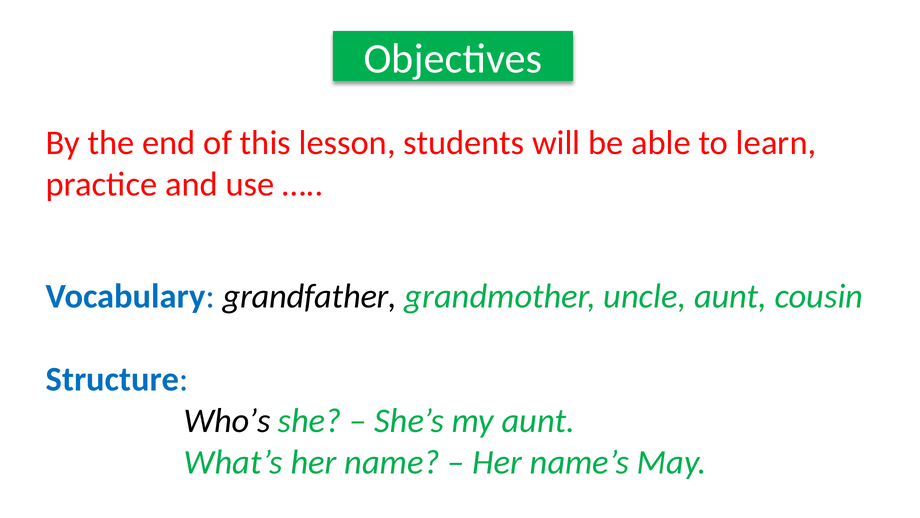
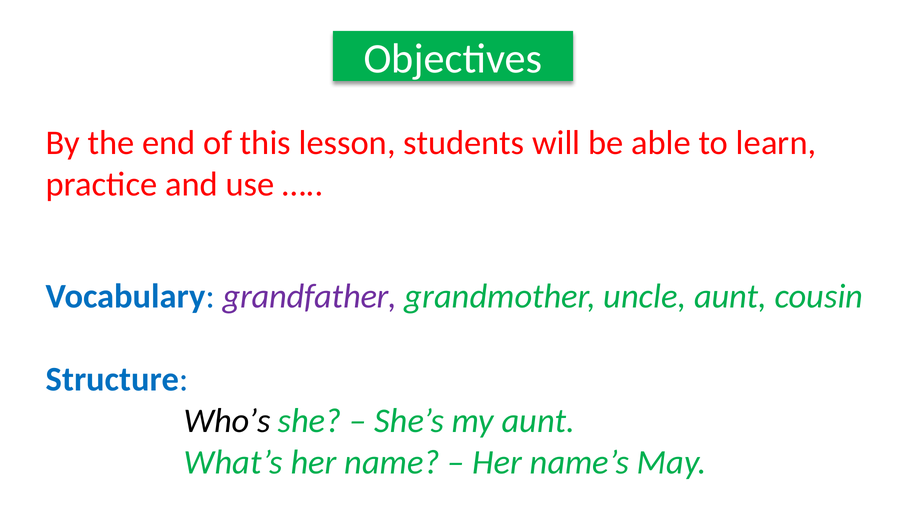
grandfather colour: black -> purple
